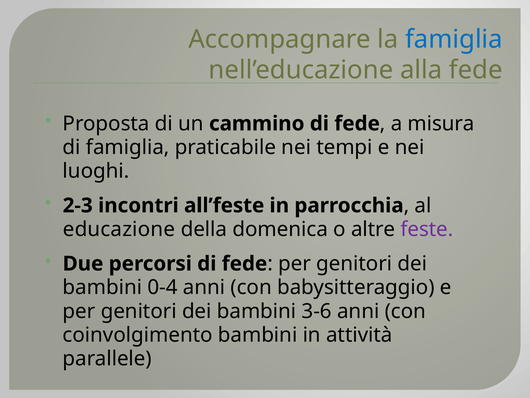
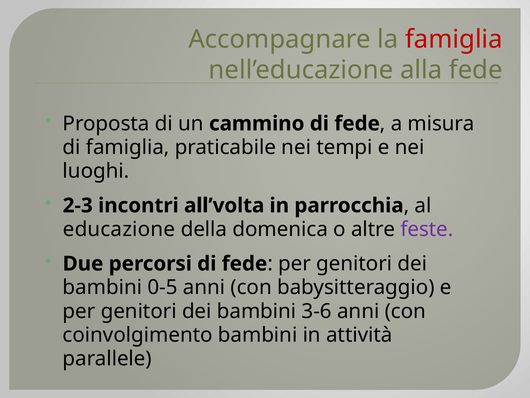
famiglia at (454, 39) colour: blue -> red
all’feste: all’feste -> all’volta
0-4: 0-4 -> 0-5
